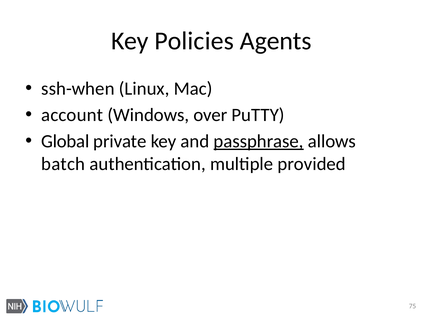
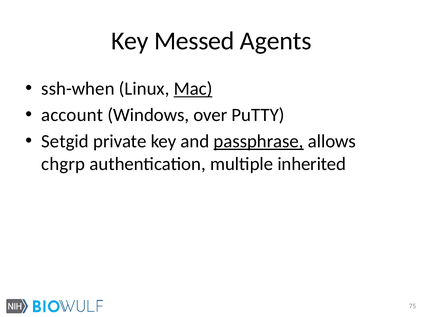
Policies: Policies -> Messed
Mac underline: none -> present
Global: Global -> Setgid
batch: batch -> chgrp
provided: provided -> inherited
